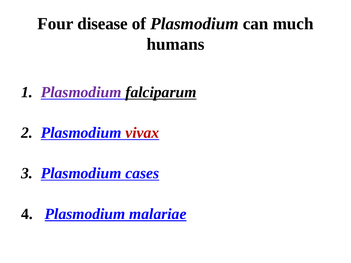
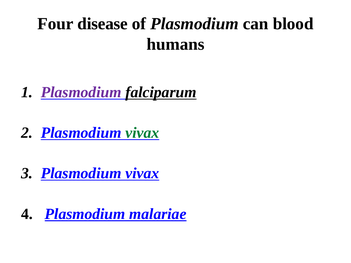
much: much -> blood
vivax at (142, 133) colour: red -> green
cases at (142, 174): cases -> vivax
